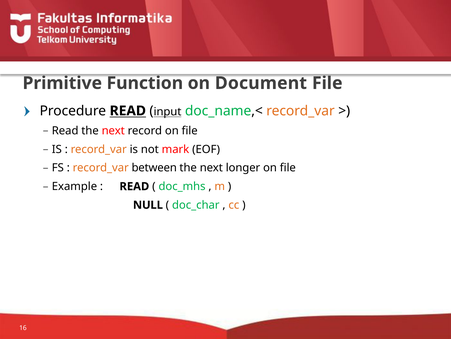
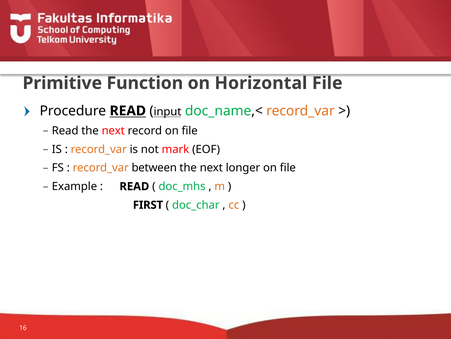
Document: Document -> Horizontal
NULL: NULL -> FIRST
